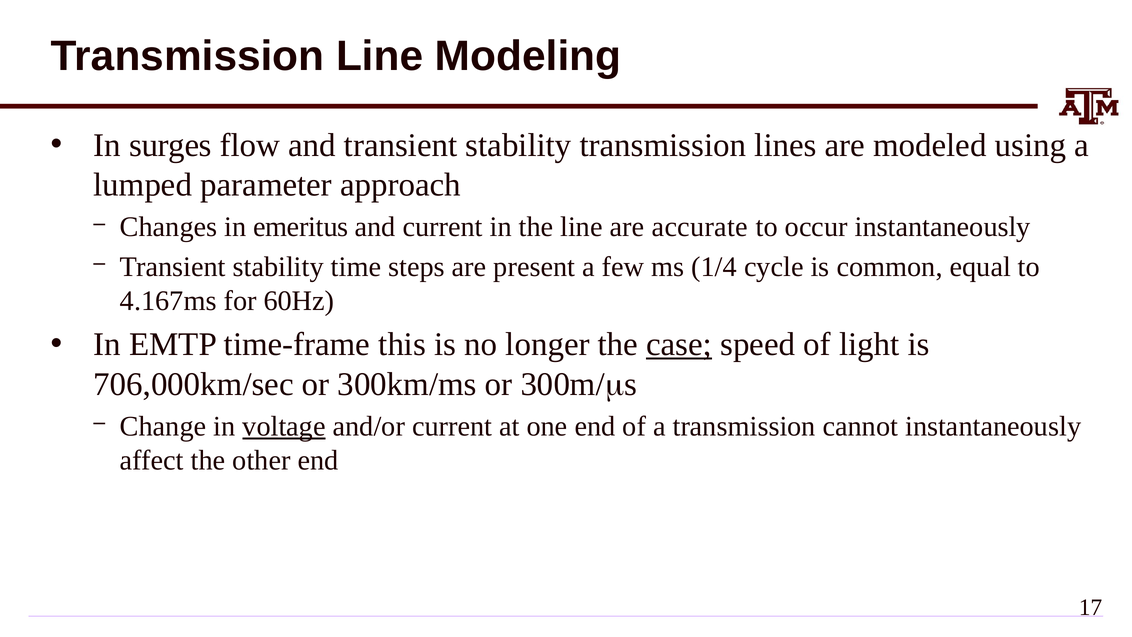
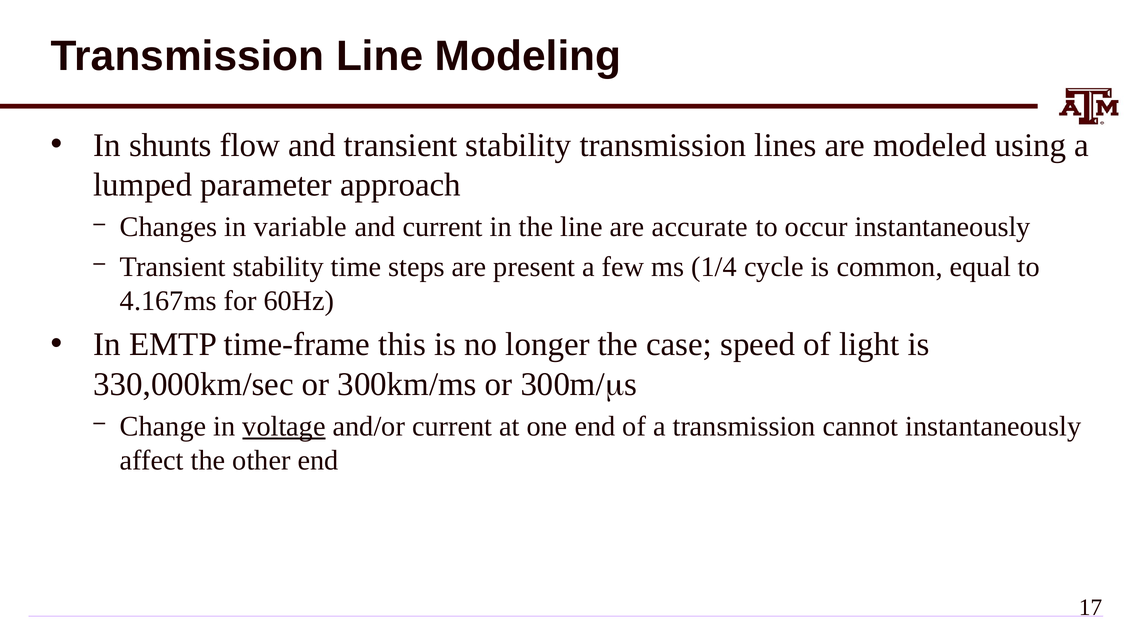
surges: surges -> shunts
emeritus: emeritus -> variable
case underline: present -> none
706,000km/sec: 706,000km/sec -> 330,000km/sec
